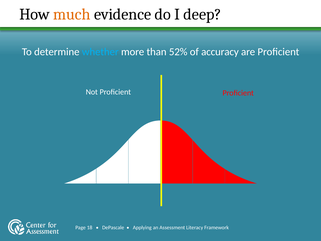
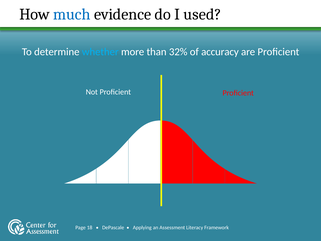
much colour: orange -> blue
deep: deep -> used
52%: 52% -> 32%
